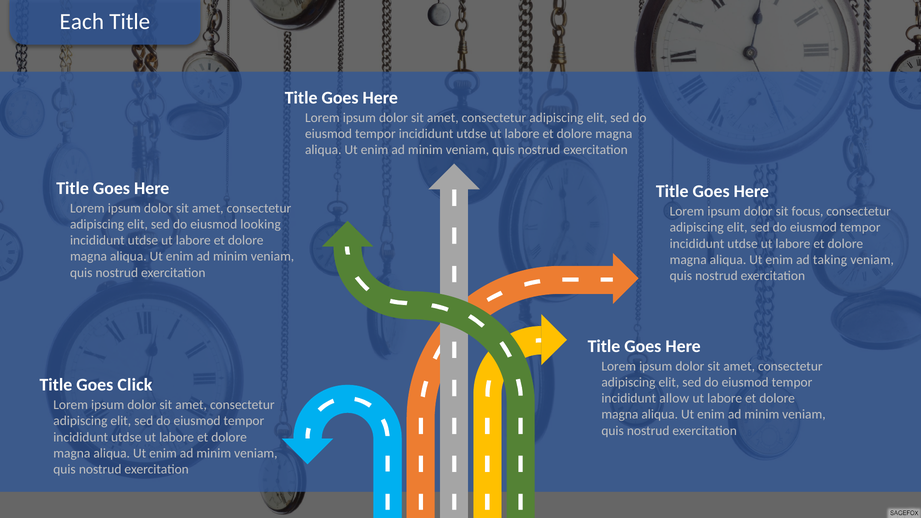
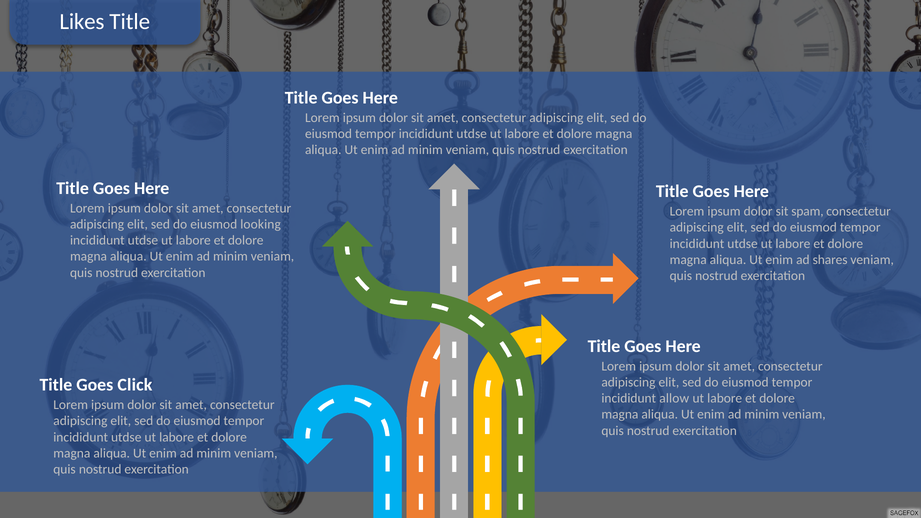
Each: Each -> Likes
focus: focus -> spam
taking: taking -> shares
